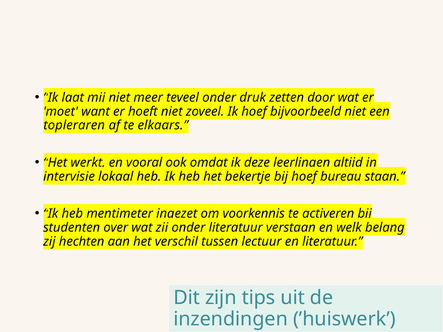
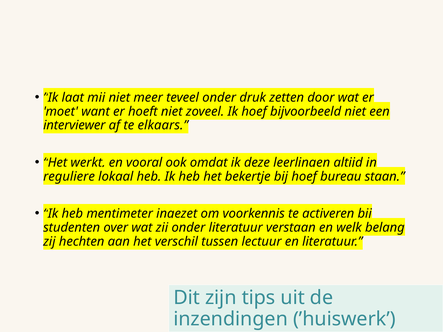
topleraren: topleraren -> interviewer
intervisie: intervisie -> reguliere
